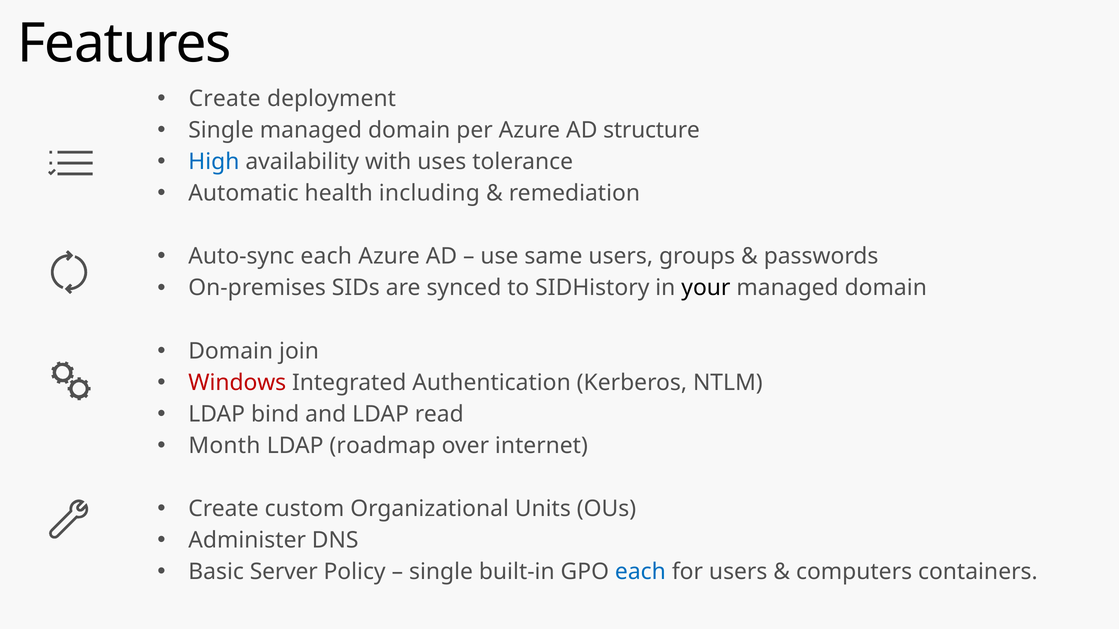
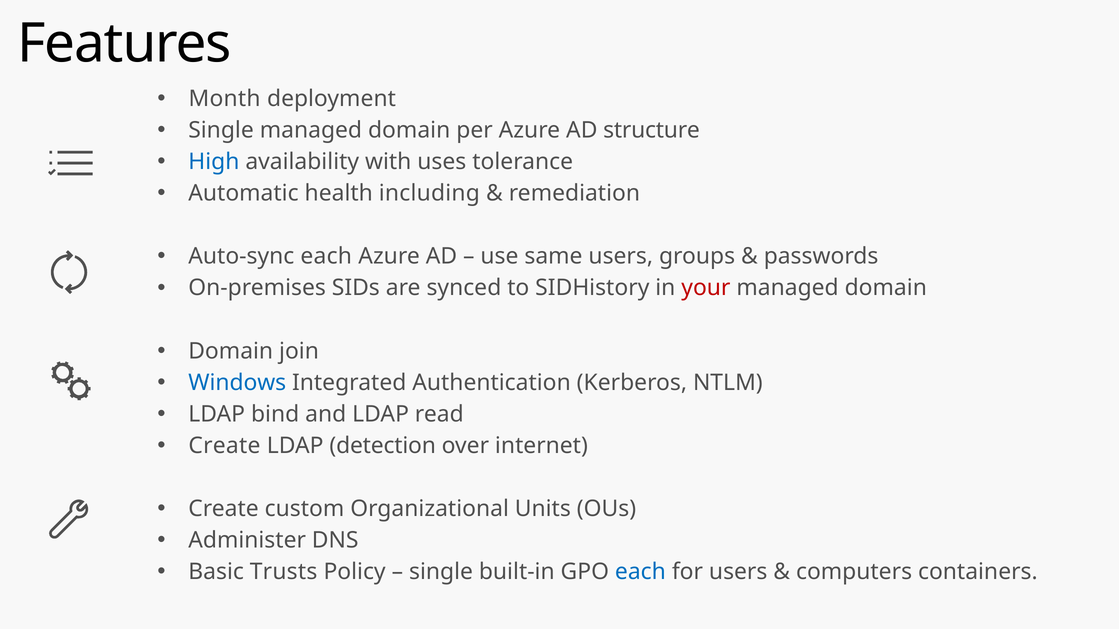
Create at (225, 99): Create -> Month
your colour: black -> red
Windows colour: red -> blue
Month at (224, 446): Month -> Create
roadmap: roadmap -> detection
Server: Server -> Trusts
